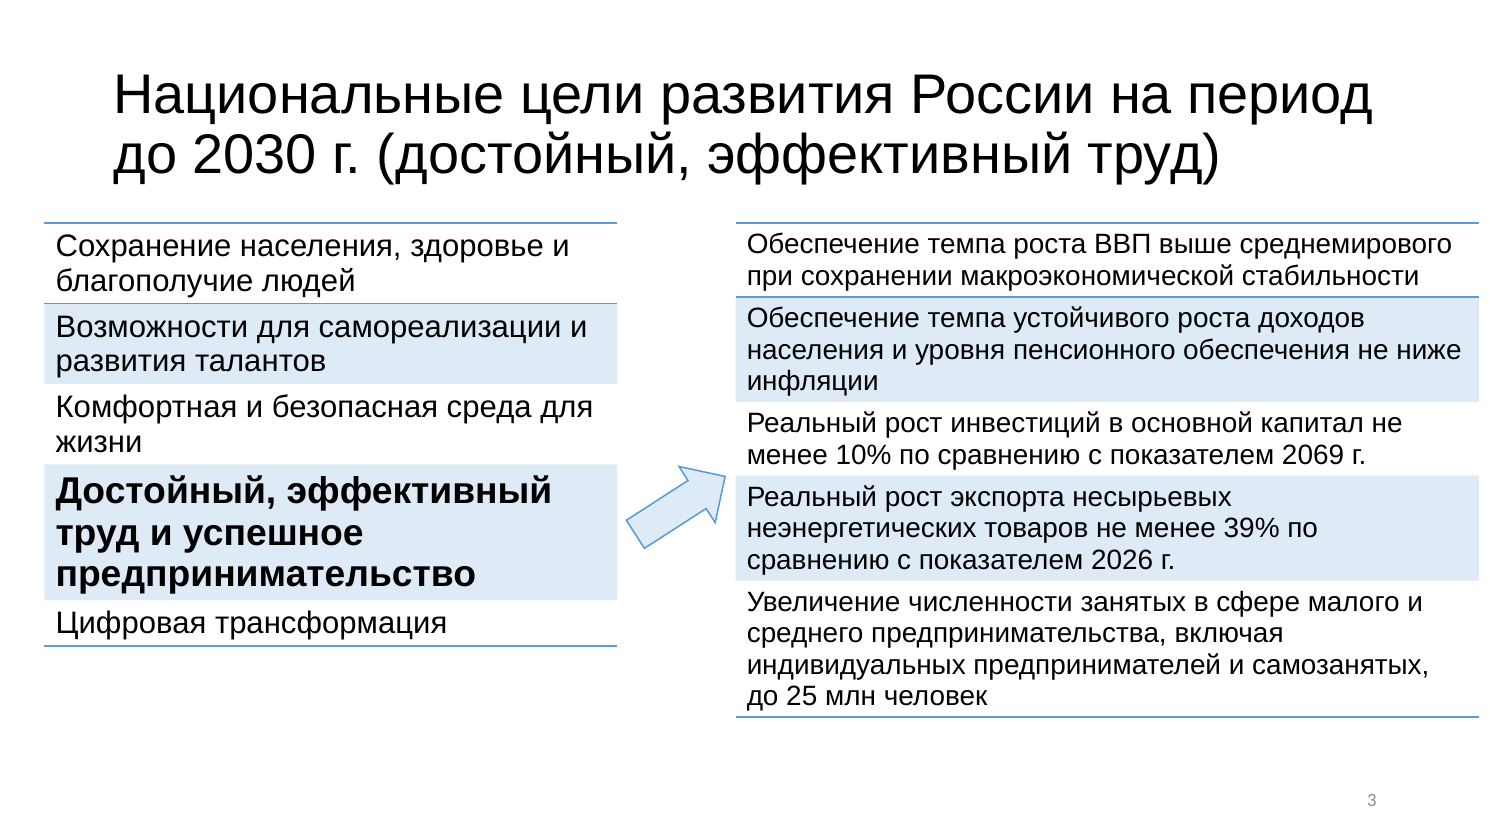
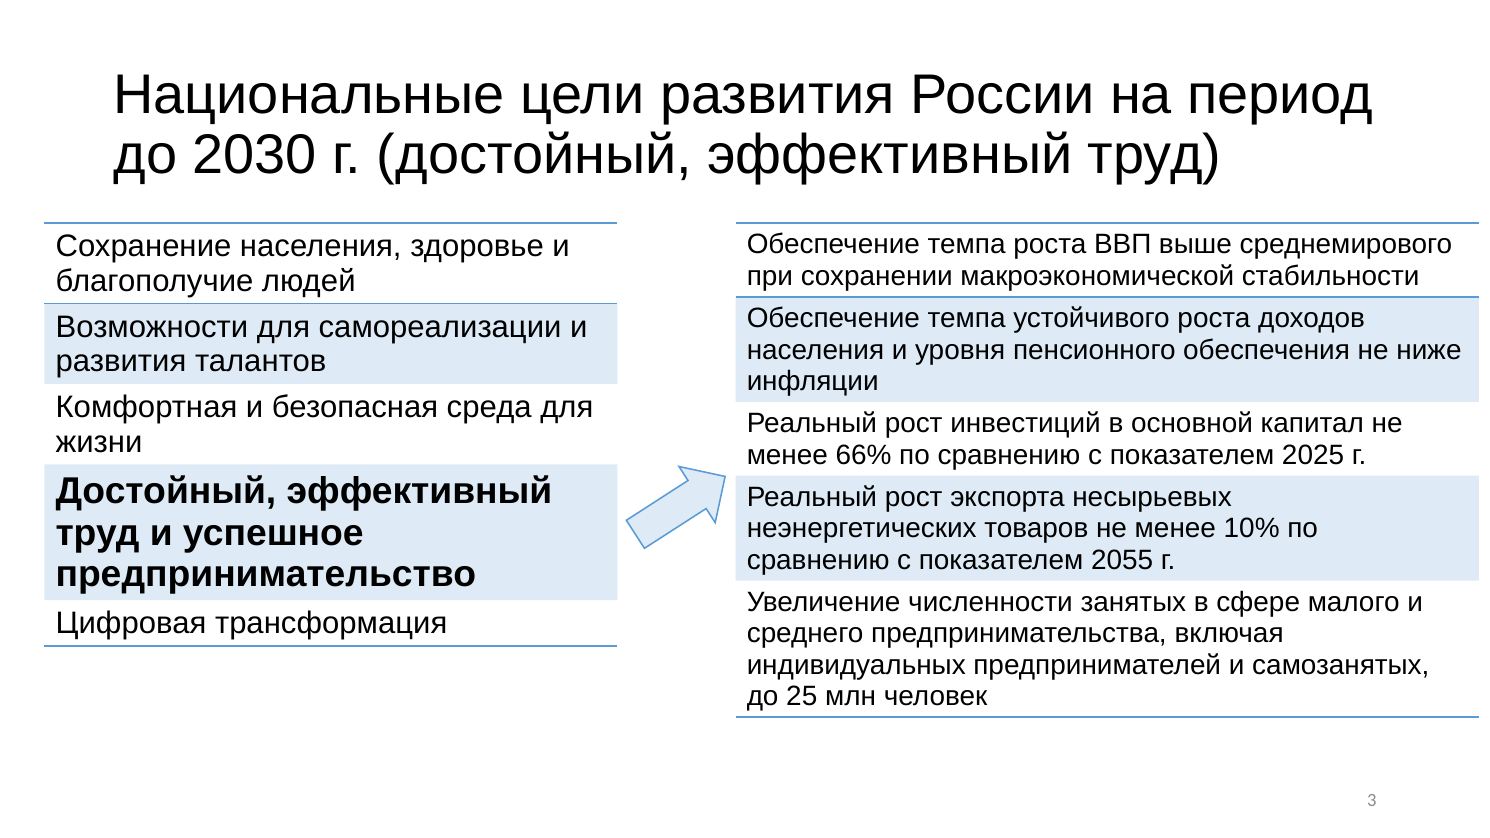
10%: 10% -> 66%
2069: 2069 -> 2025
39%: 39% -> 10%
2026: 2026 -> 2055
